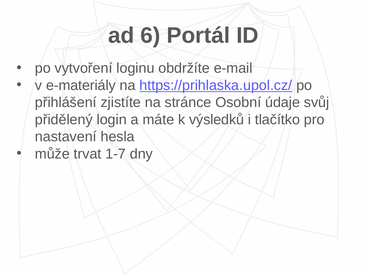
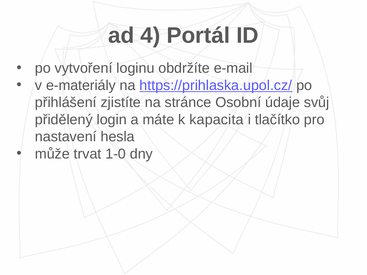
6: 6 -> 4
výsledků: výsledků -> kapacita
1-7: 1-7 -> 1-0
